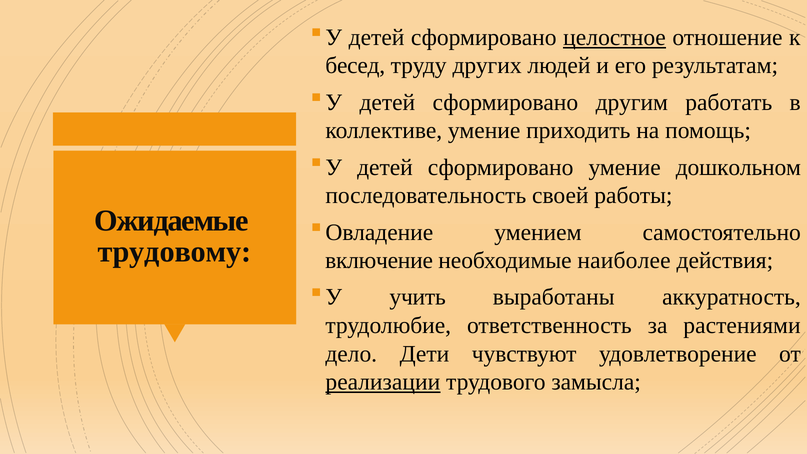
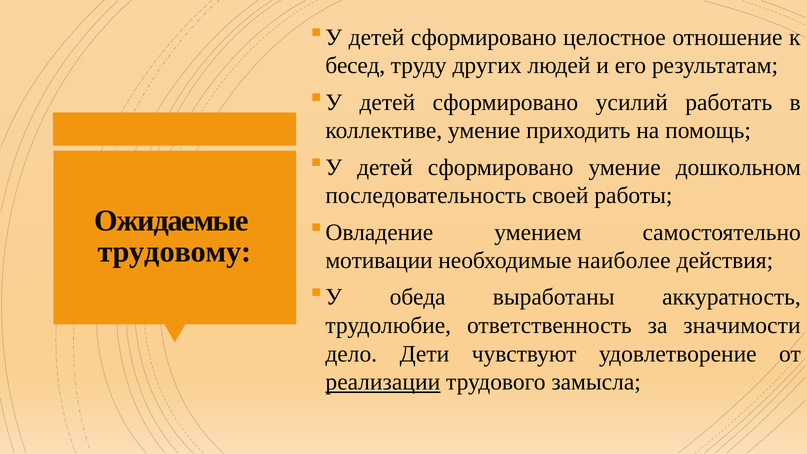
целостное underline: present -> none
другим: другим -> усилий
включение: включение -> мотивации
учить: учить -> обеда
растениями: растениями -> значимости
